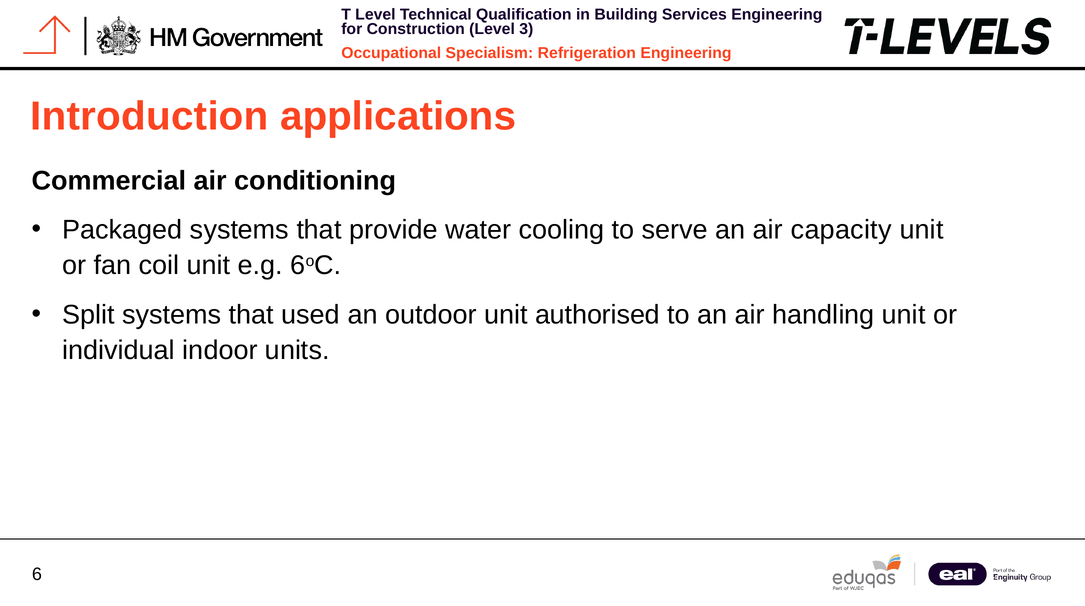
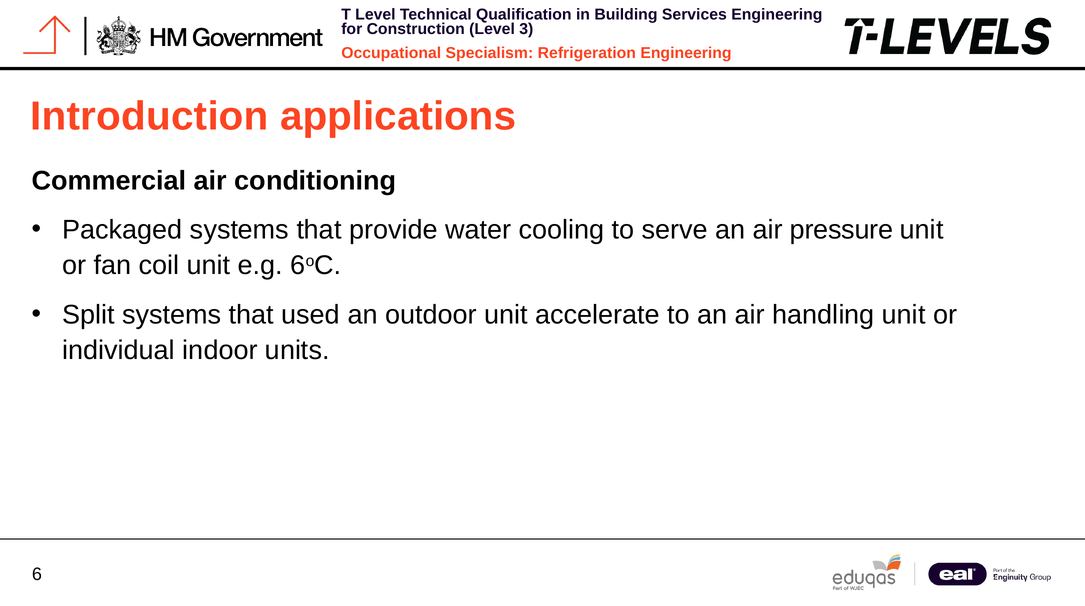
capacity: capacity -> pressure
authorised: authorised -> accelerate
